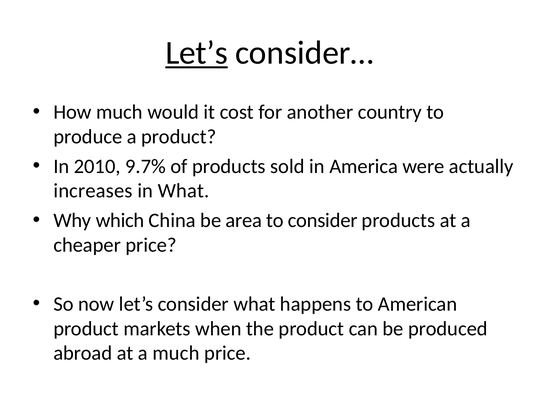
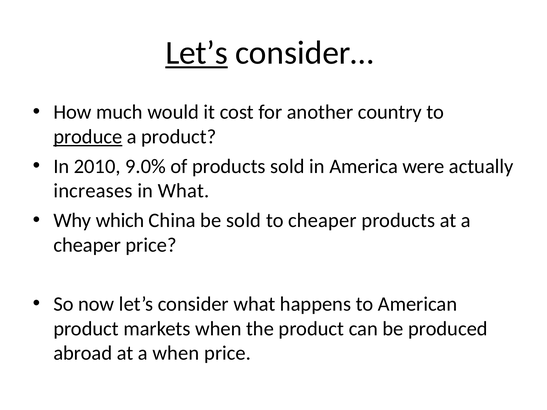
produce underline: none -> present
9.7%: 9.7% -> 9.0%
be area: area -> sold
to consider: consider -> cheaper
a much: much -> when
